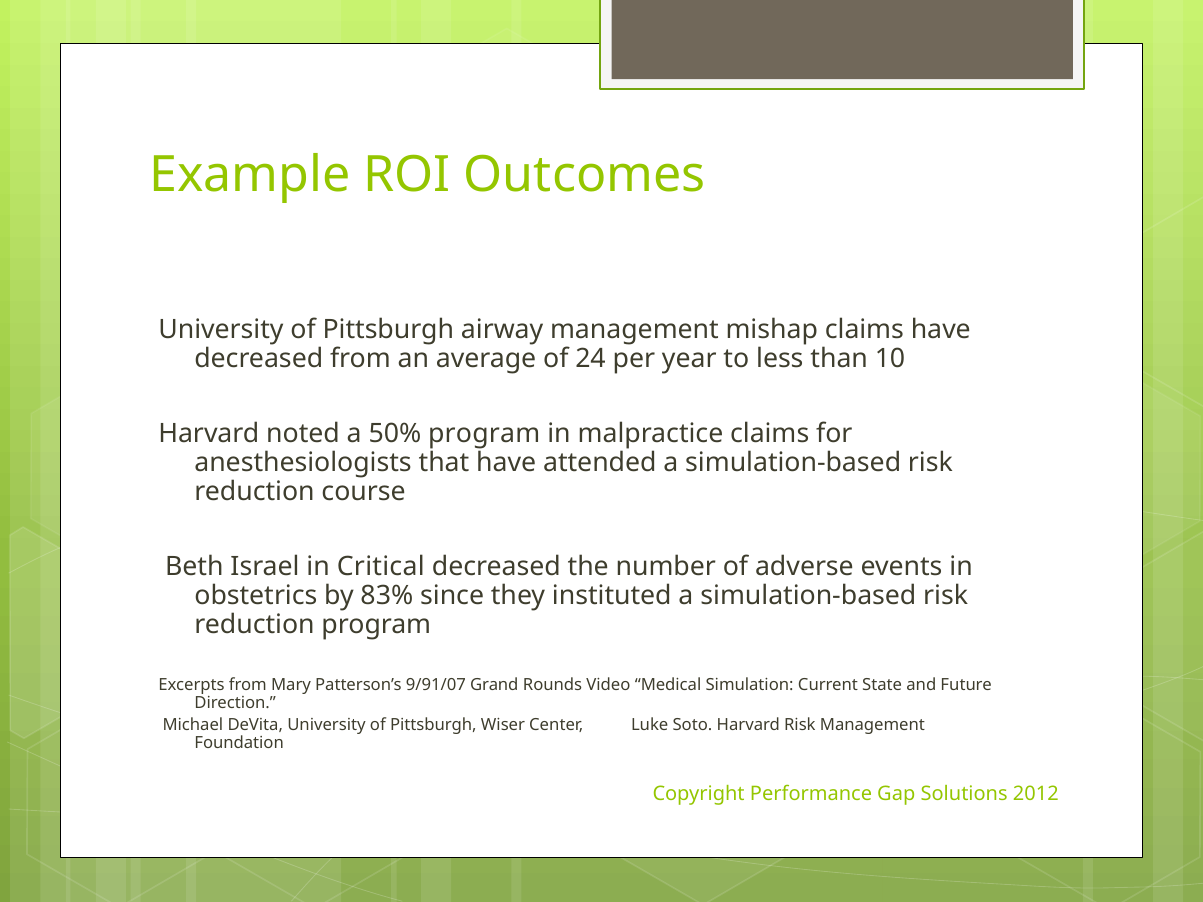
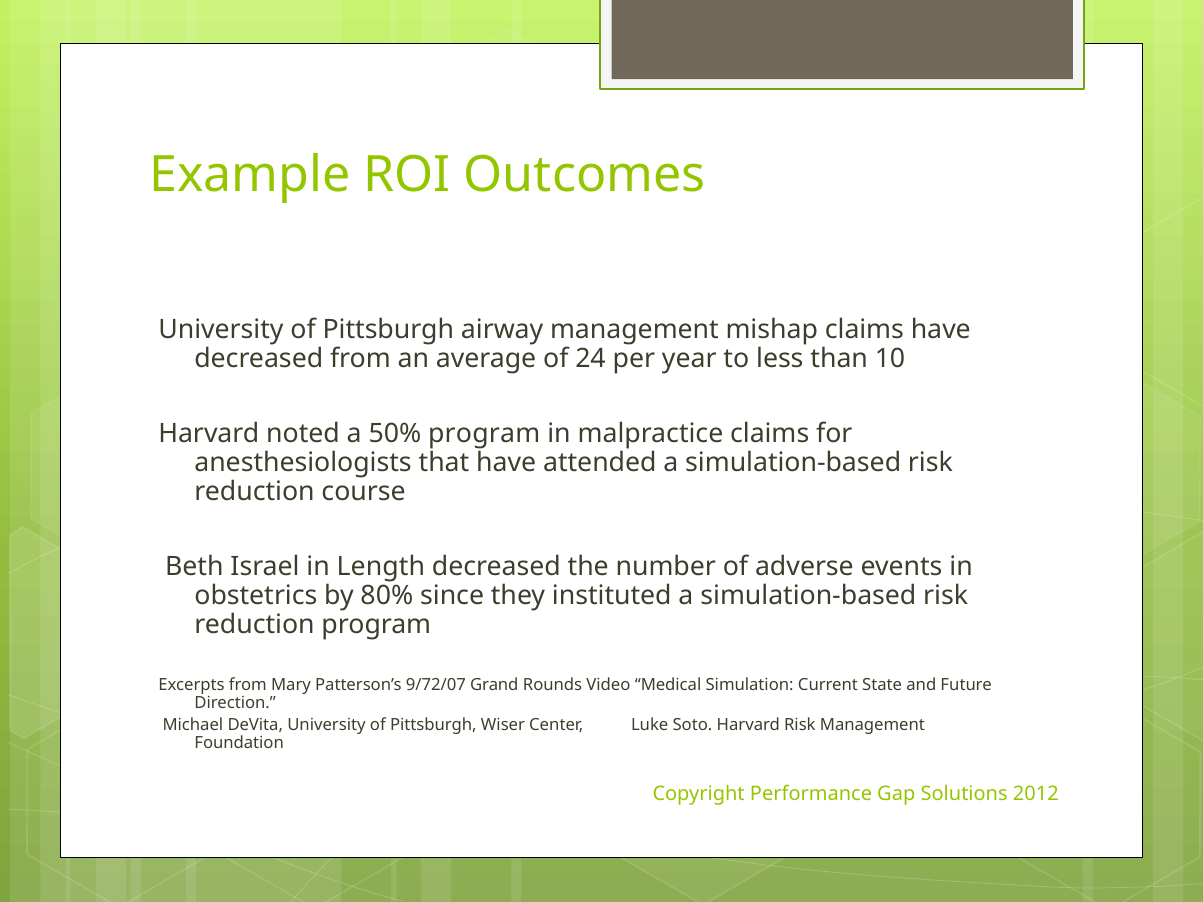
Critical: Critical -> Length
83%: 83% -> 80%
9/91/07: 9/91/07 -> 9/72/07
